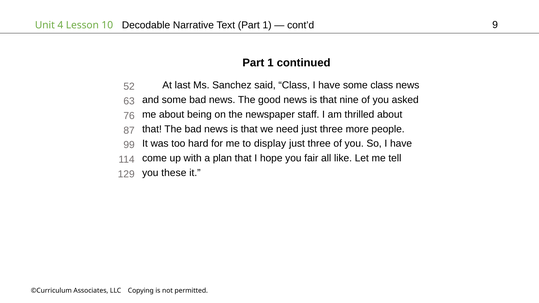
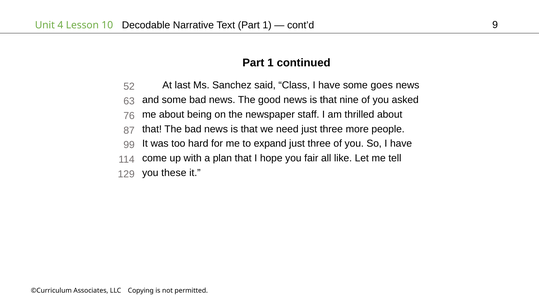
some class: class -> goes
display: display -> expand
